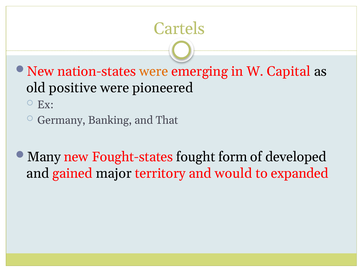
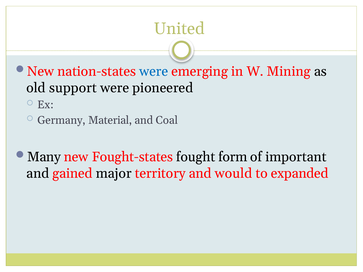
Cartels: Cartels -> United
were at (154, 72) colour: orange -> blue
Capital: Capital -> Mining
positive: positive -> support
Banking: Banking -> Material
That: That -> Coal
developed: developed -> important
